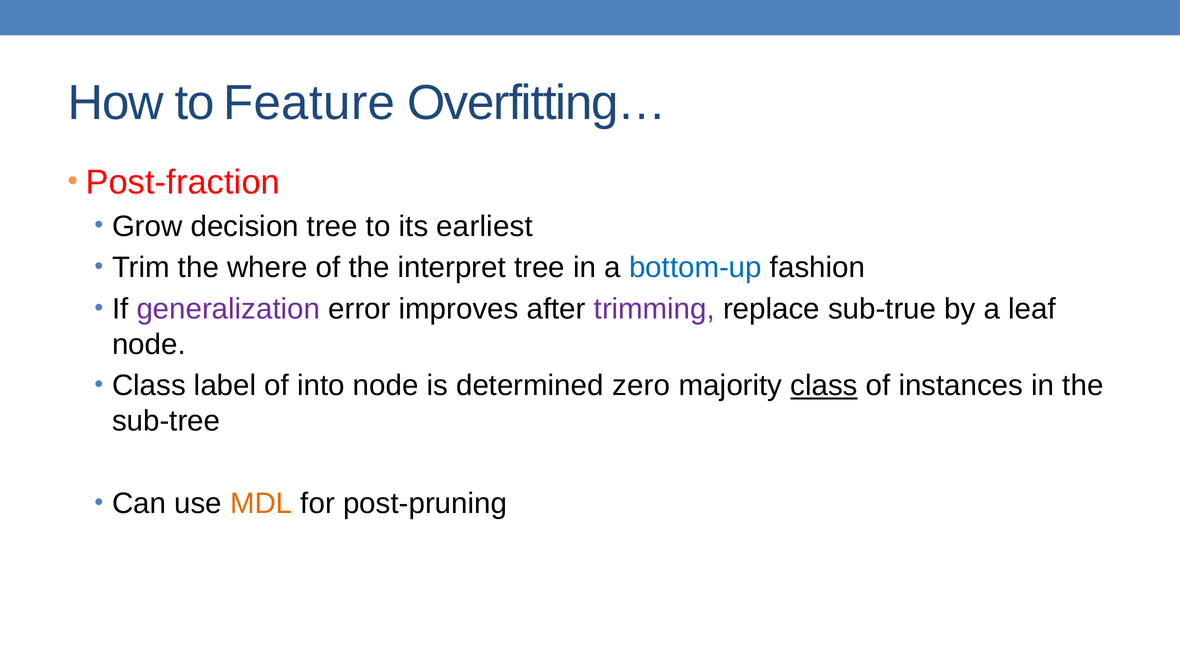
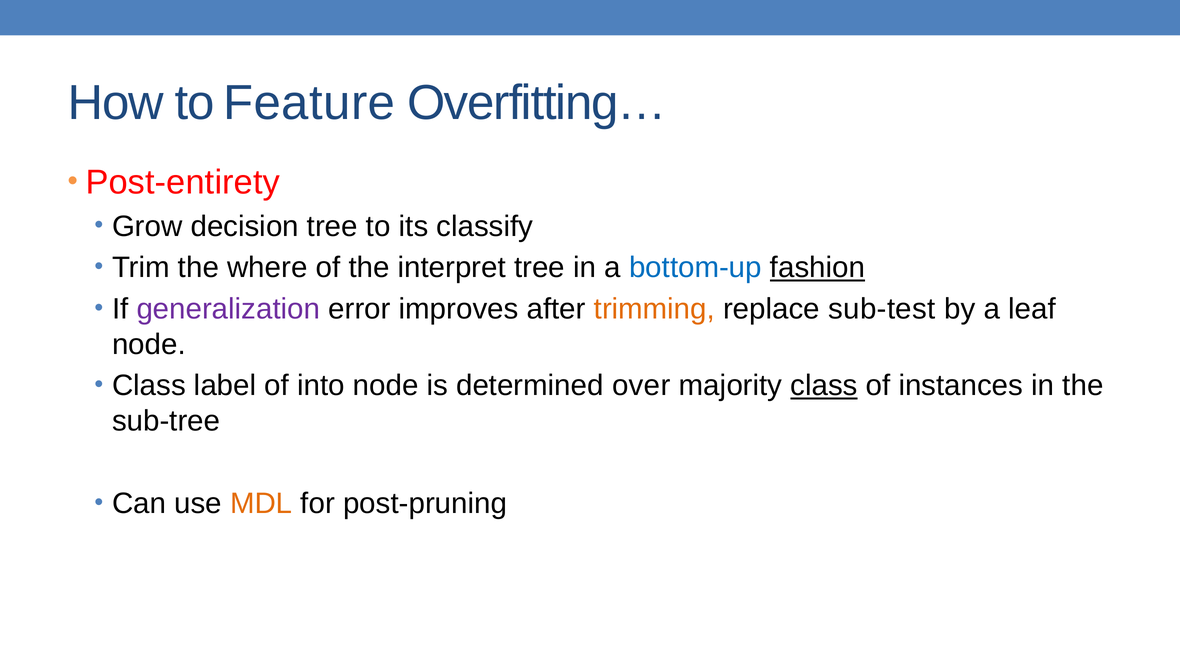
Post-fraction: Post-fraction -> Post-entirety
earliest: earliest -> classify
fashion underline: none -> present
trimming colour: purple -> orange
sub-true: sub-true -> sub-test
zero: zero -> over
